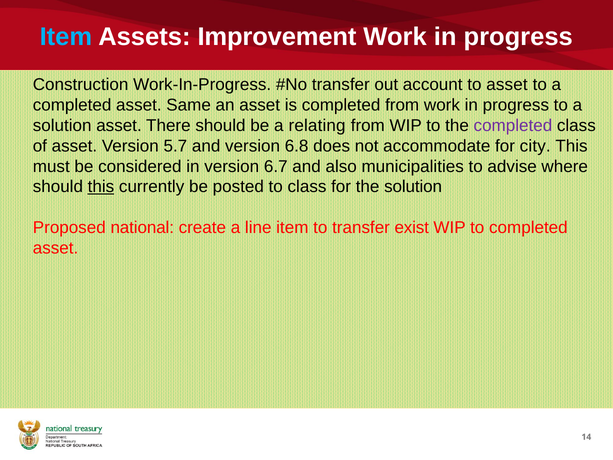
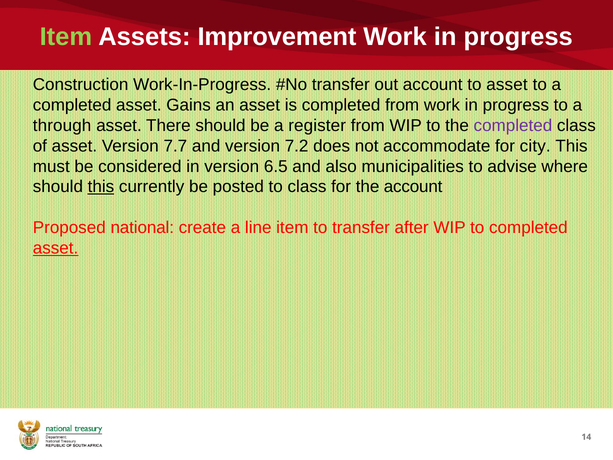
Item at (66, 37) colour: light blue -> light green
Same: Same -> Gains
solution at (62, 125): solution -> through
relating: relating -> register
5.7: 5.7 -> 7.7
6.8: 6.8 -> 7.2
6.7: 6.7 -> 6.5
the solution: solution -> account
exist: exist -> after
asset at (56, 248) underline: none -> present
